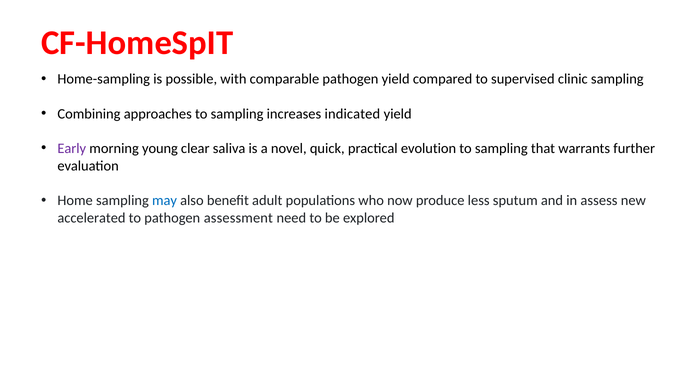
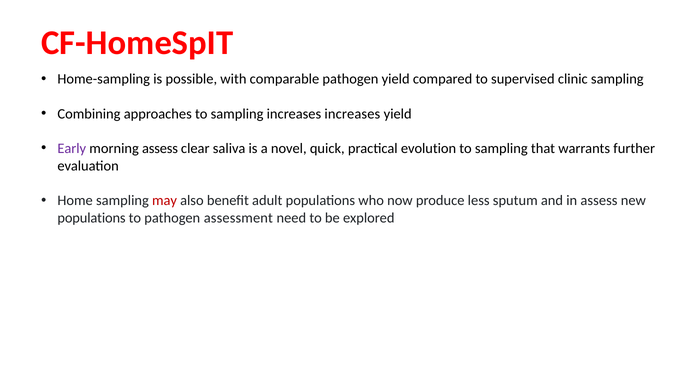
increases indicated: indicated -> increases
morning young: young -> assess
may colour: blue -> red
accelerated at (91, 218): accelerated -> populations
